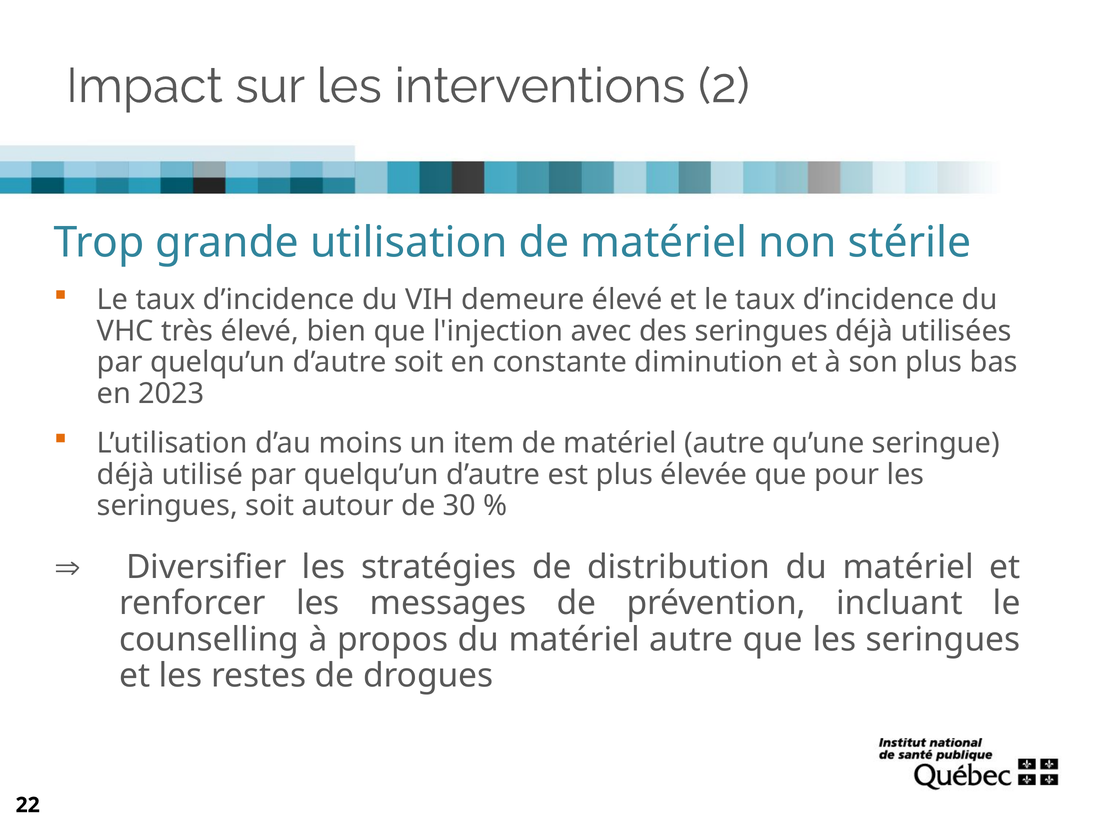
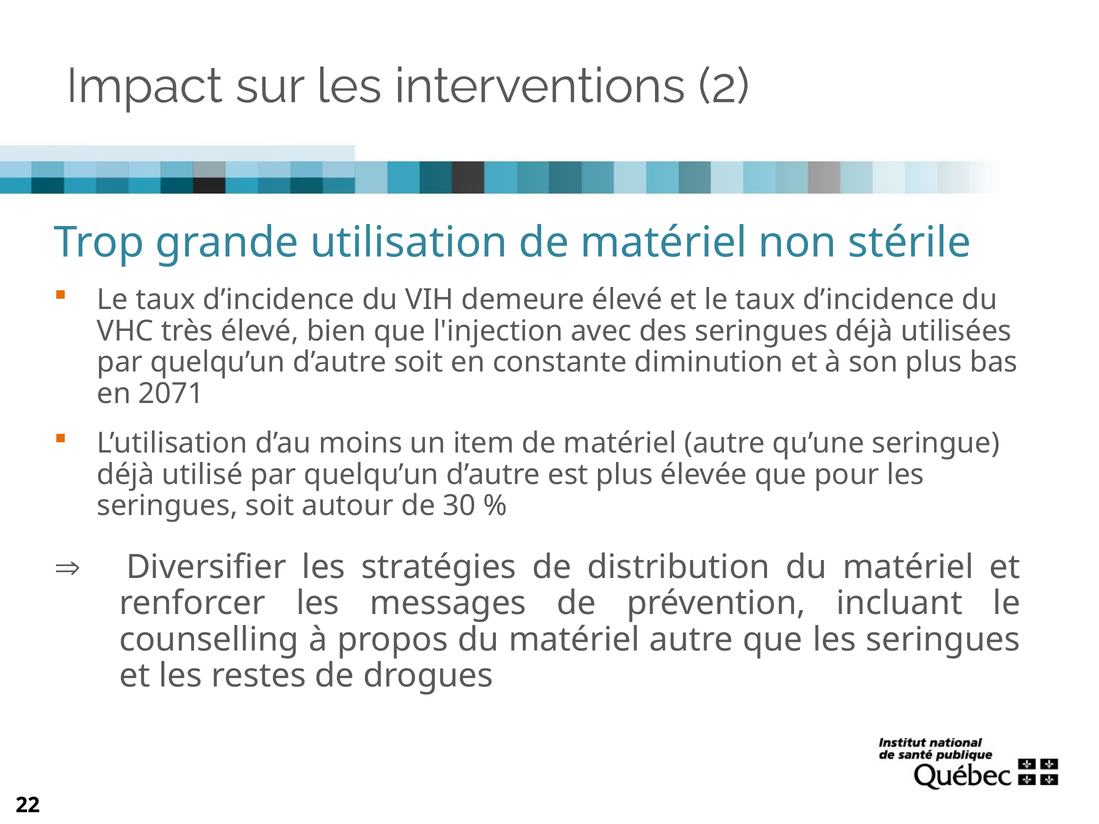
2023: 2023 -> 2071
